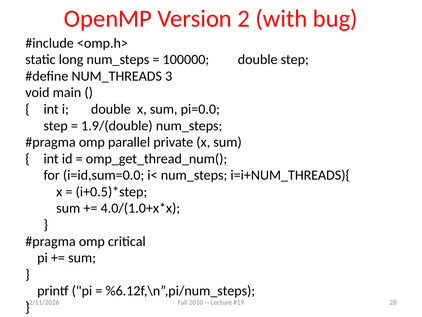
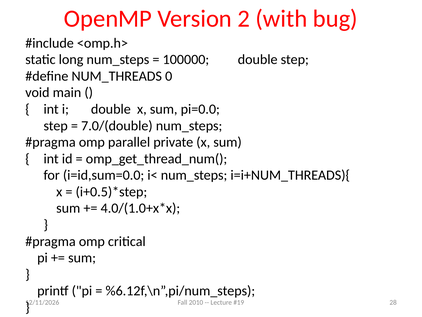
3: 3 -> 0
1.9/(double: 1.9/(double -> 7.0/(double
